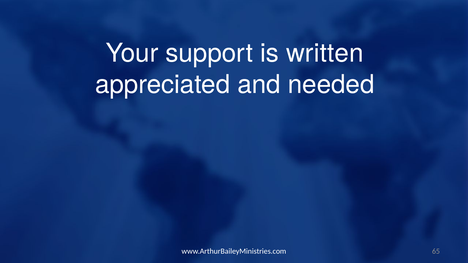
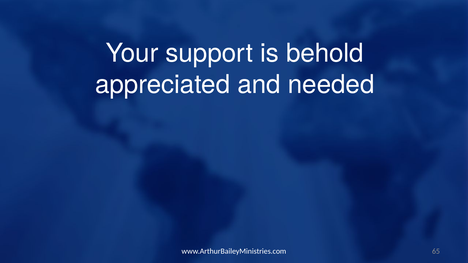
written: written -> behold
